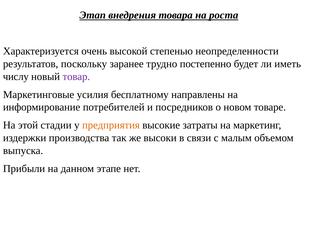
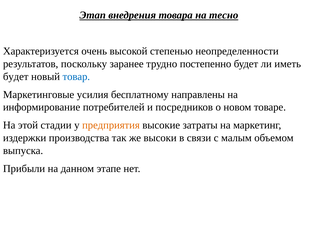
роста: роста -> тесно
числу at (16, 77): числу -> будет
товар colour: purple -> blue
